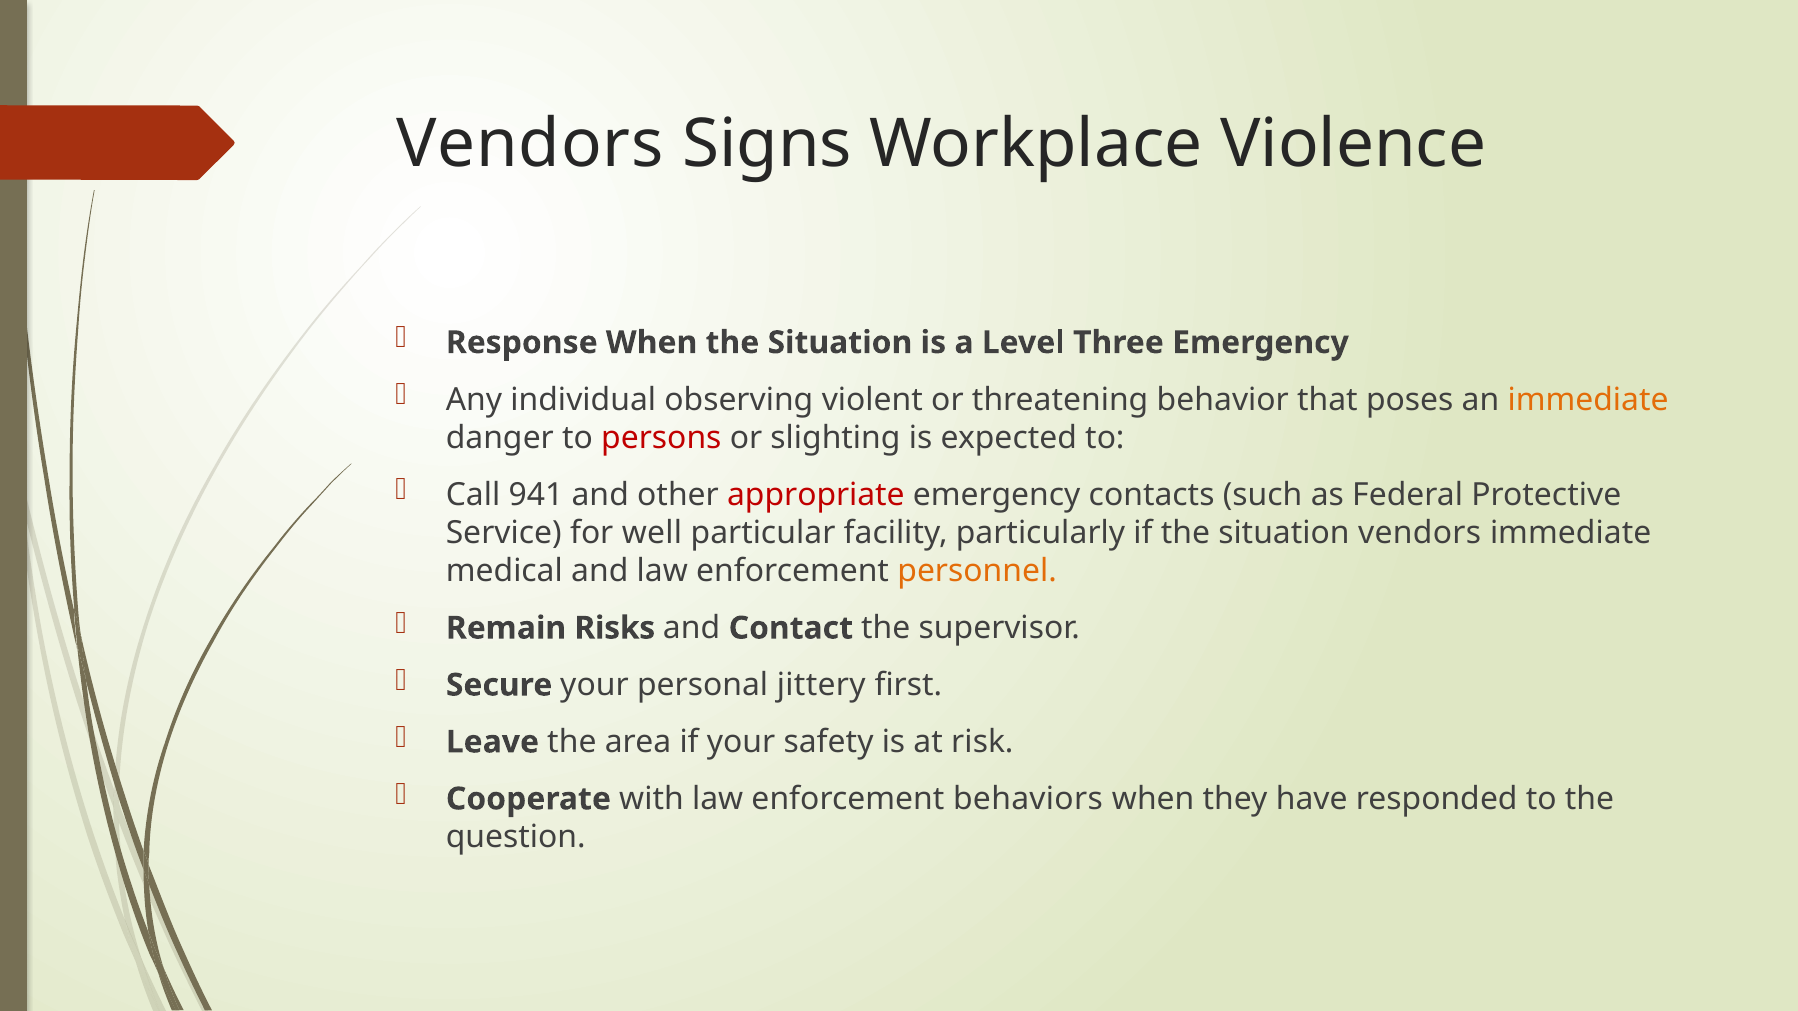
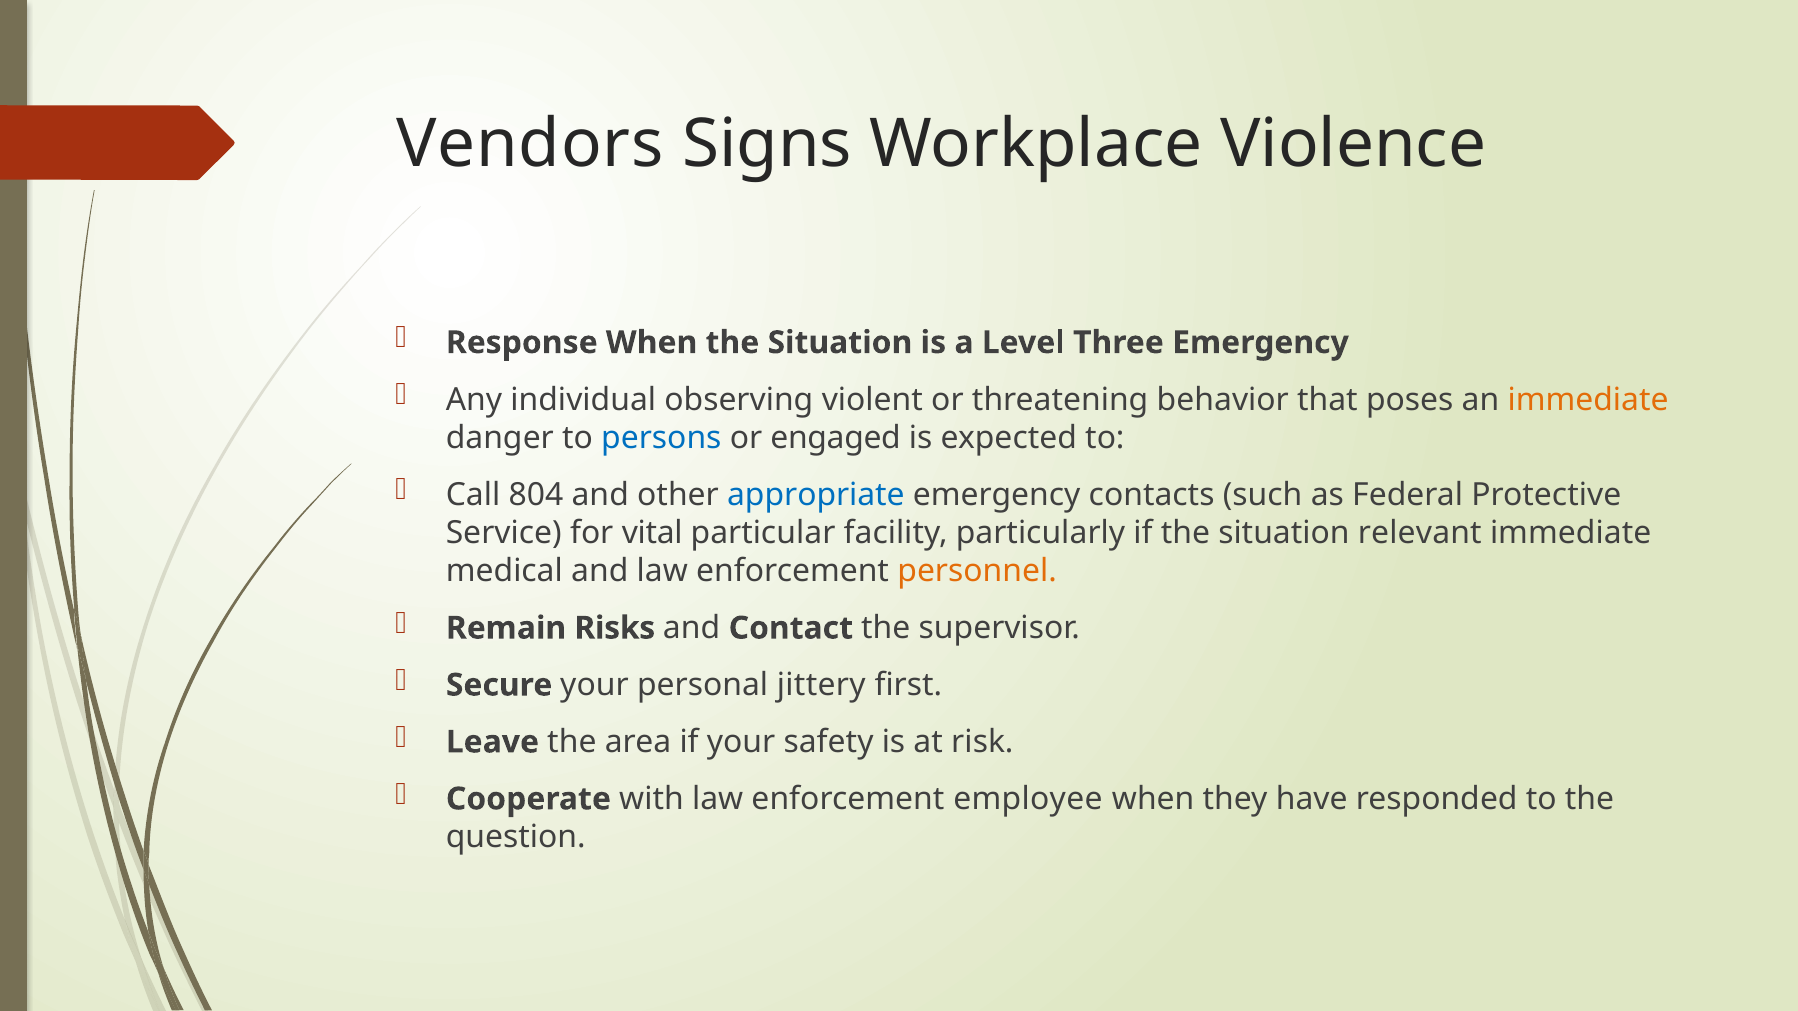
persons colour: red -> blue
slighting: slighting -> engaged
941: 941 -> 804
appropriate colour: red -> blue
well: well -> vital
situation vendors: vendors -> relevant
behaviors: behaviors -> employee
